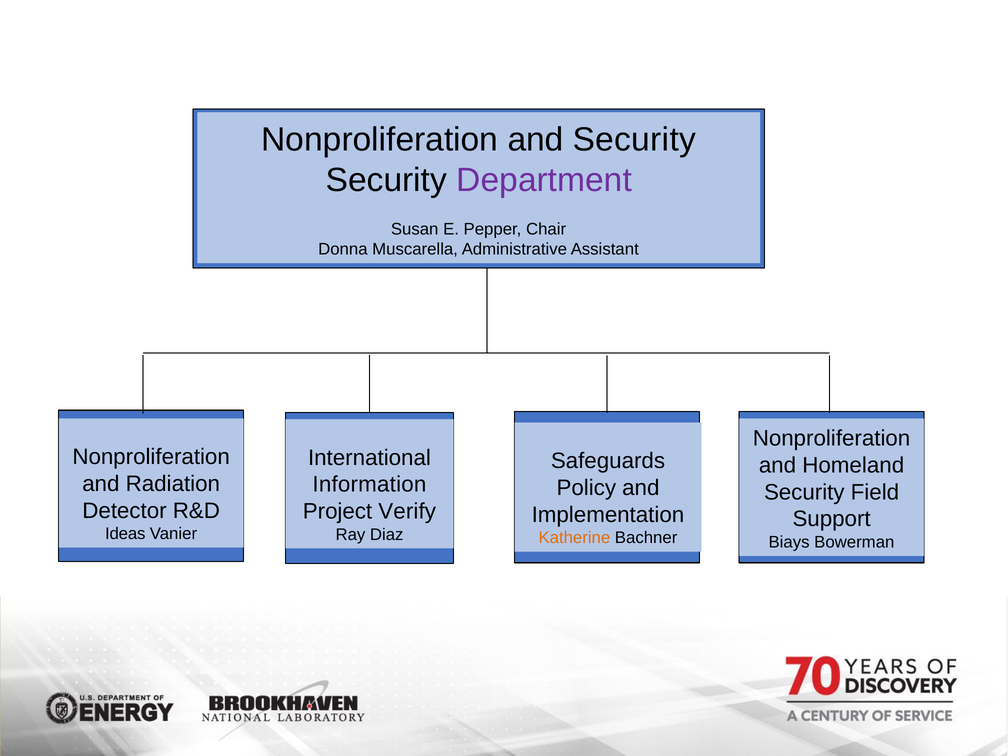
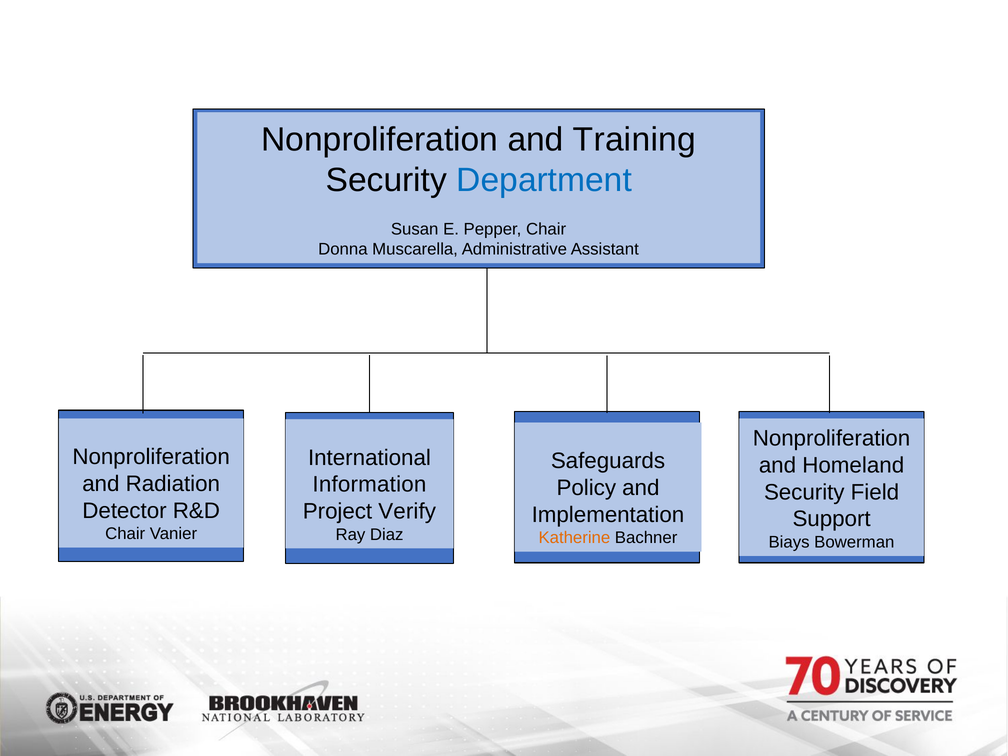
and Security: Security -> Training
Department colour: purple -> blue
Ideas at (125, 534): Ideas -> Chair
